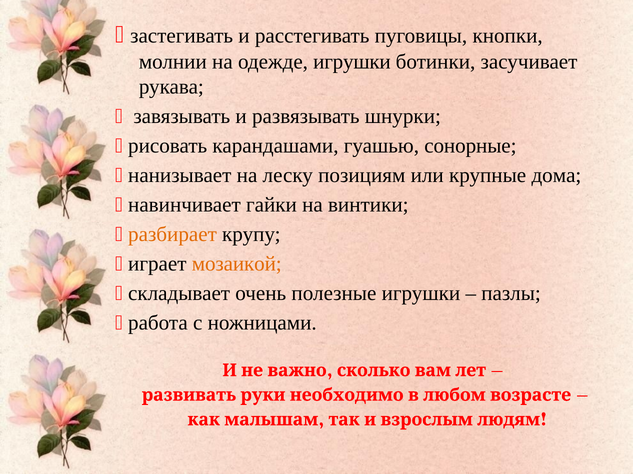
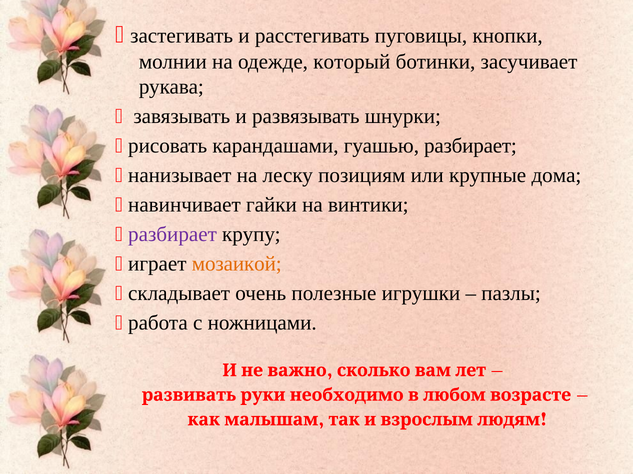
одежде игрушки: игрушки -> который
гуашью сонорные: сонорные -> разбирает
разбирает at (172, 235) colour: orange -> purple
